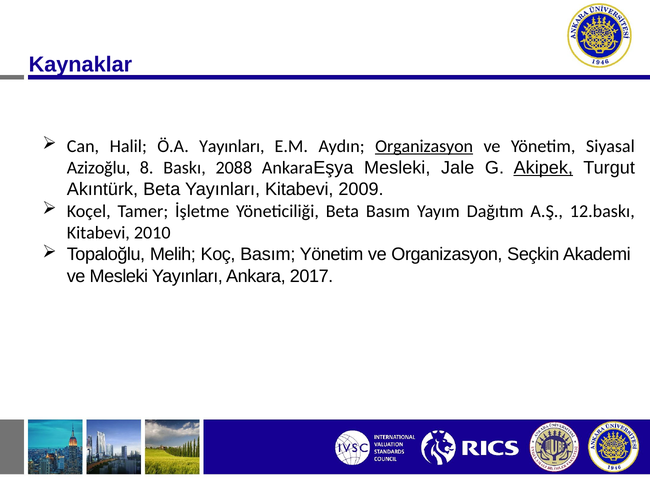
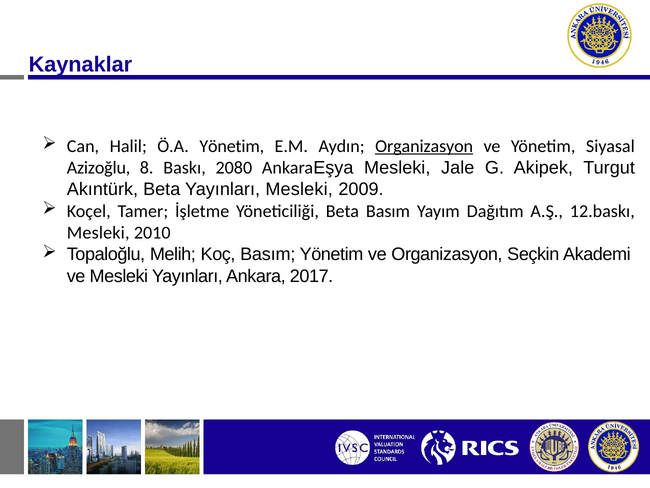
Ö.A Yayınları: Yayınları -> Yönetim
2088: 2088 -> 2080
Akipek underline: present -> none
Yayınları Kitabevi: Kitabevi -> Mesleki
Kitabevi at (98, 233): Kitabevi -> Mesleki
